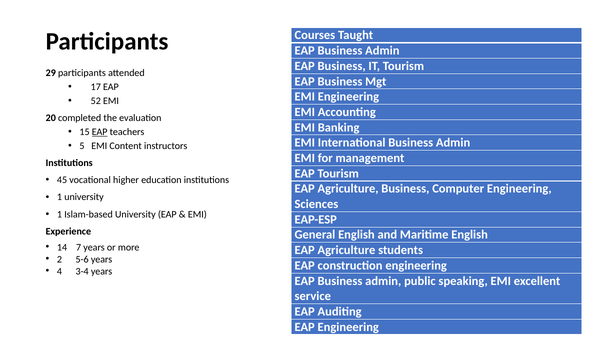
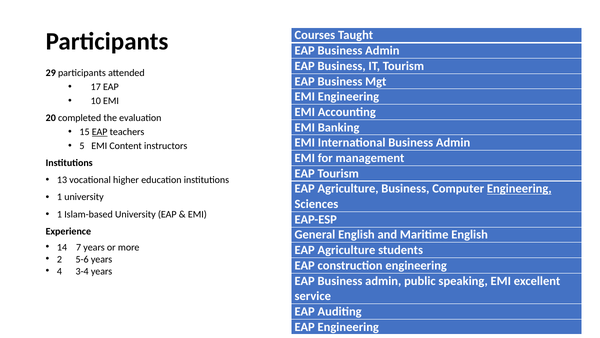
52: 52 -> 10
45: 45 -> 13
Engineering at (519, 189) underline: none -> present
